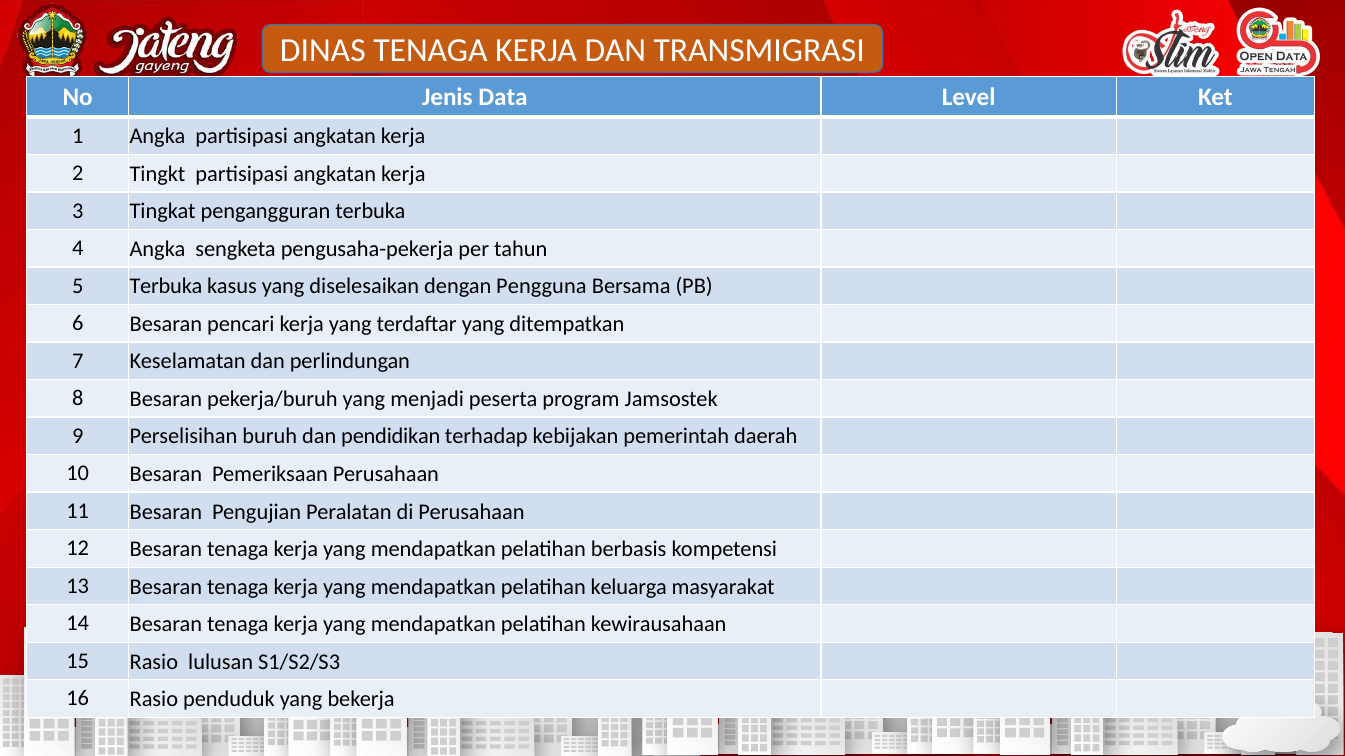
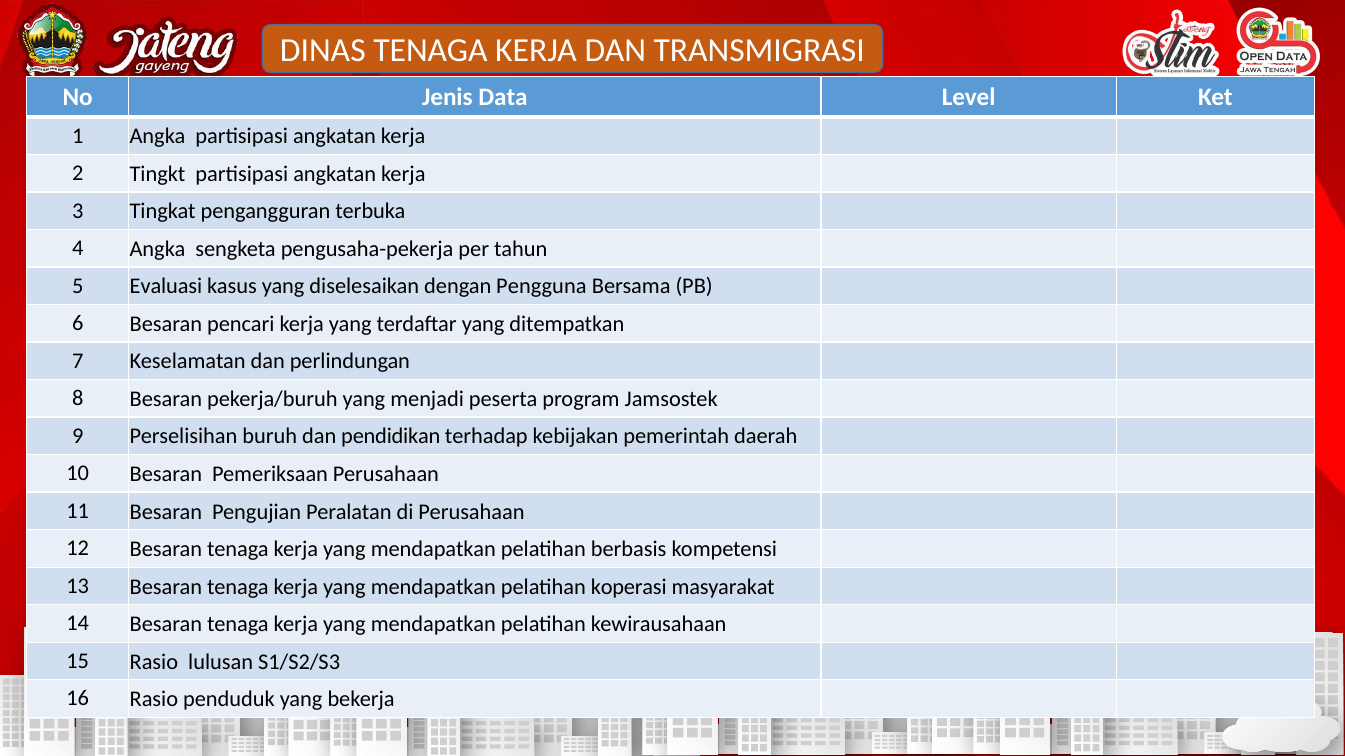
5 Terbuka: Terbuka -> Evaluasi
keluarga: keluarga -> koperasi
